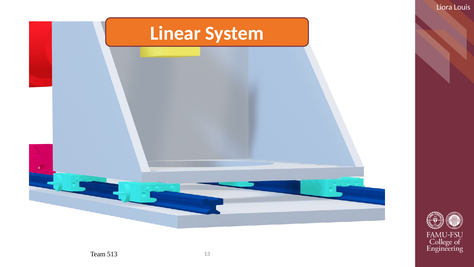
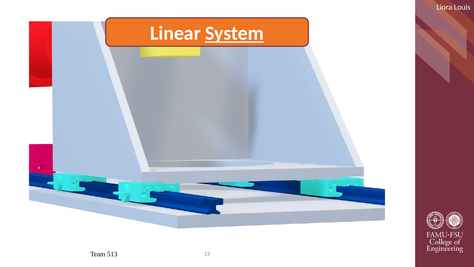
System underline: none -> present
